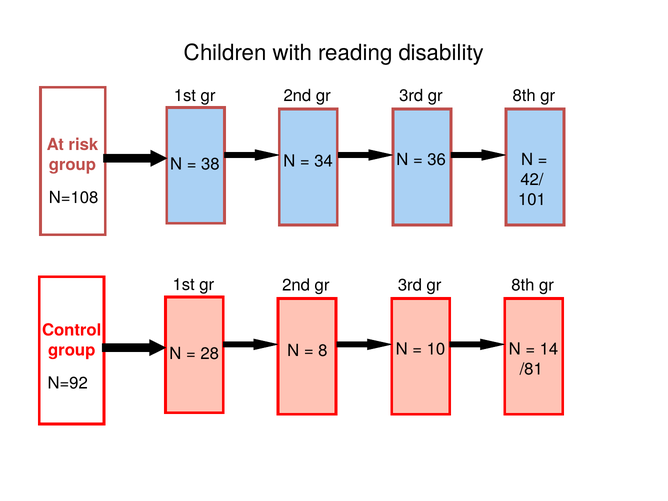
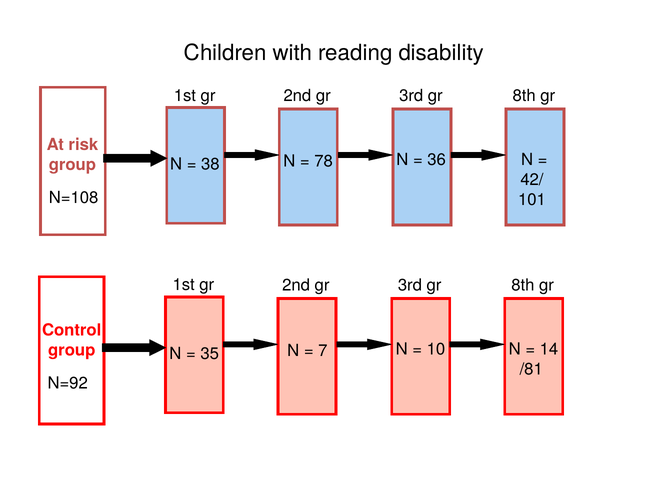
34: 34 -> 78
28: 28 -> 35
8: 8 -> 7
